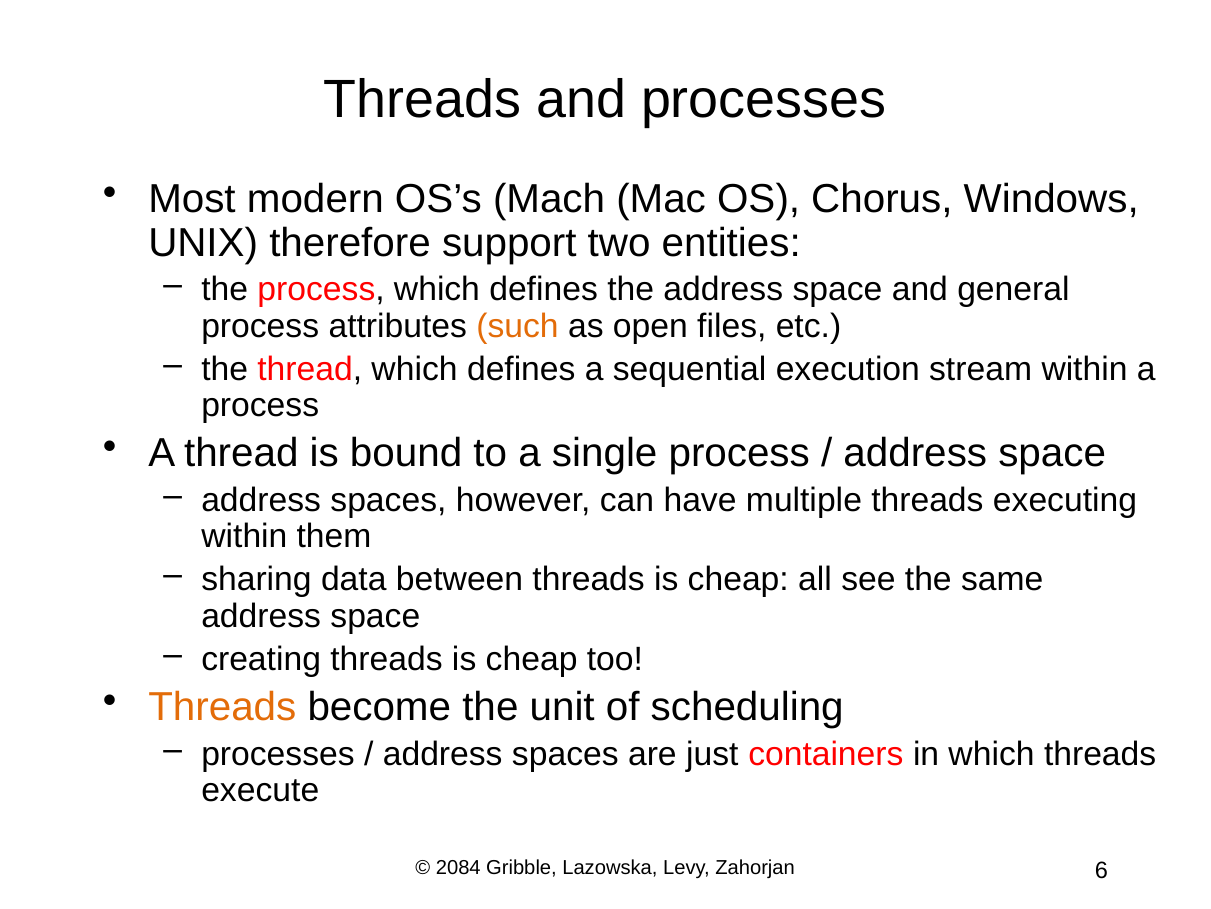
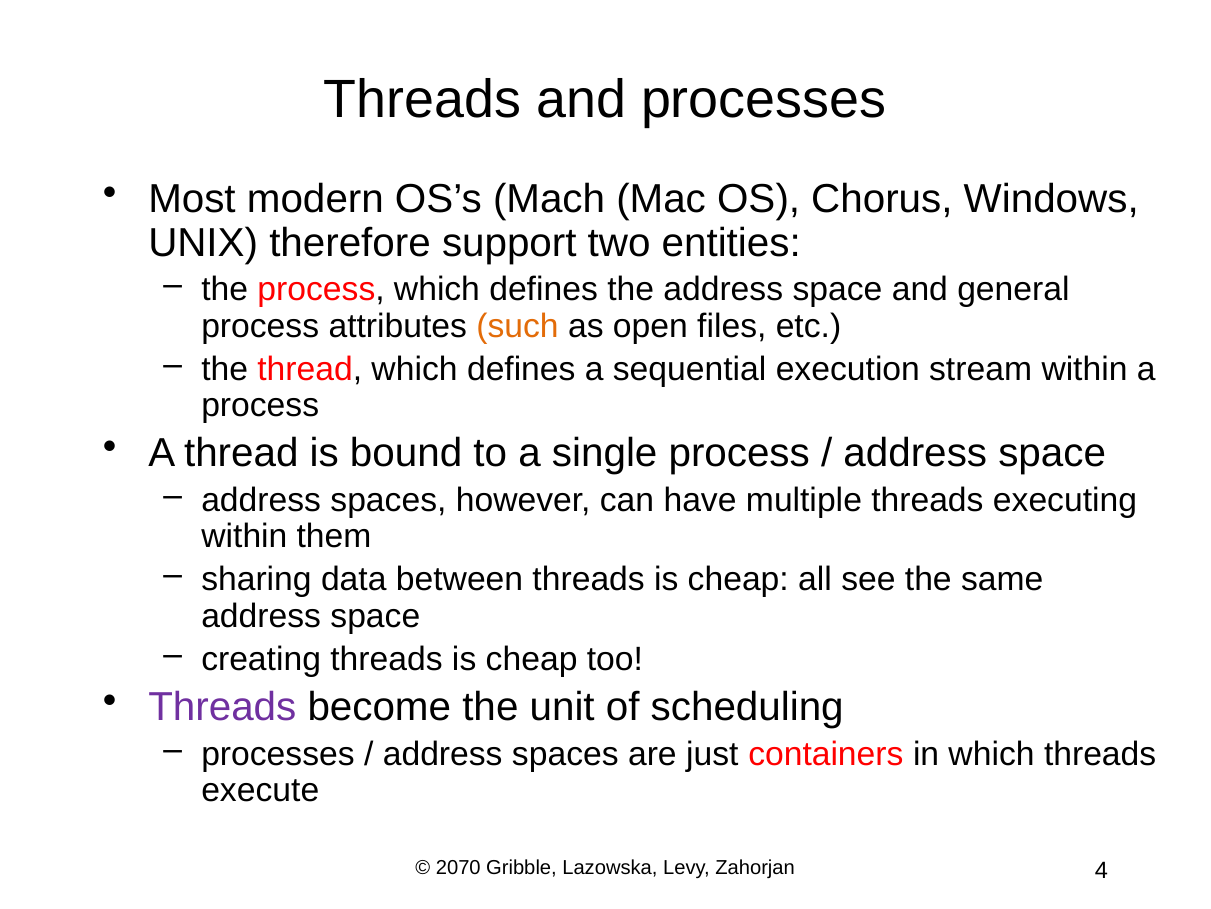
Threads at (222, 707) colour: orange -> purple
2084: 2084 -> 2070
6: 6 -> 4
